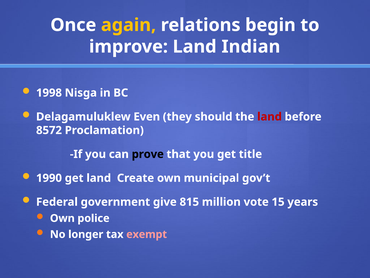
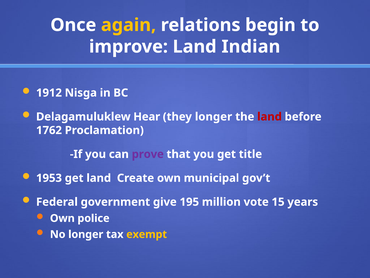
1998: 1998 -> 1912
Even: Even -> Hear
they should: should -> longer
8572: 8572 -> 1762
prove colour: black -> purple
1990: 1990 -> 1953
815: 815 -> 195
exempt colour: pink -> yellow
